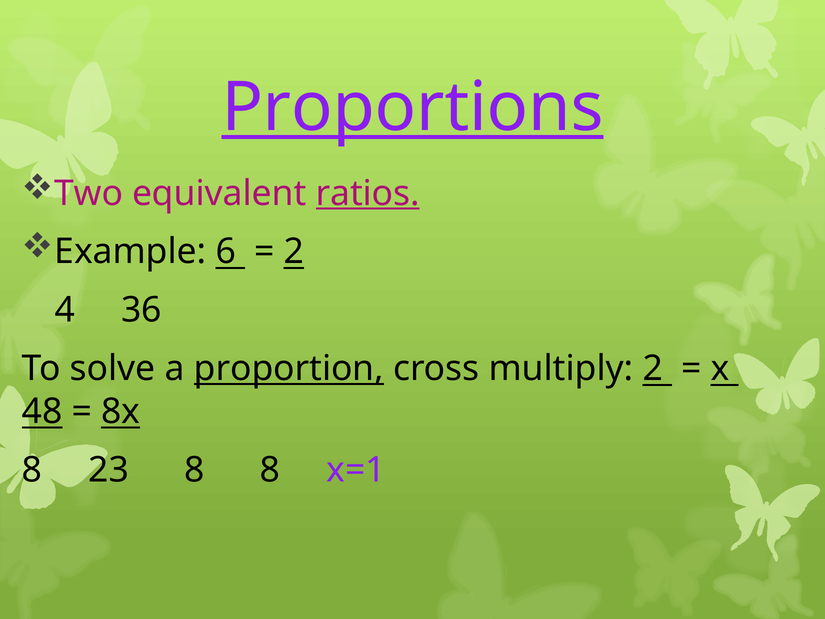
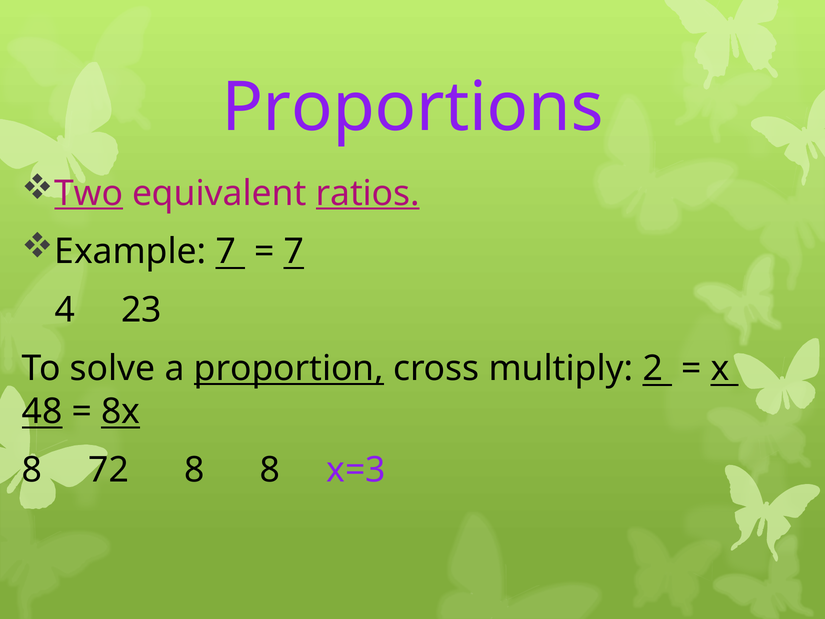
Proportions underline: present -> none
Two underline: none -> present
Example 6: 6 -> 7
2 at (294, 252): 2 -> 7
36: 36 -> 23
23: 23 -> 72
x=1: x=1 -> x=3
